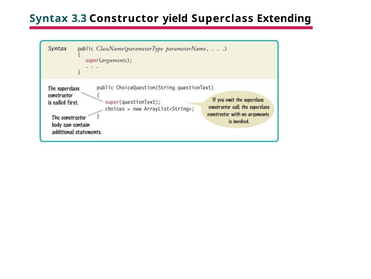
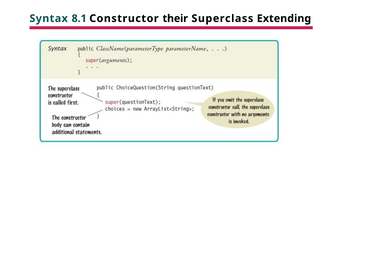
3.3: 3.3 -> 8.1
yield: yield -> their
